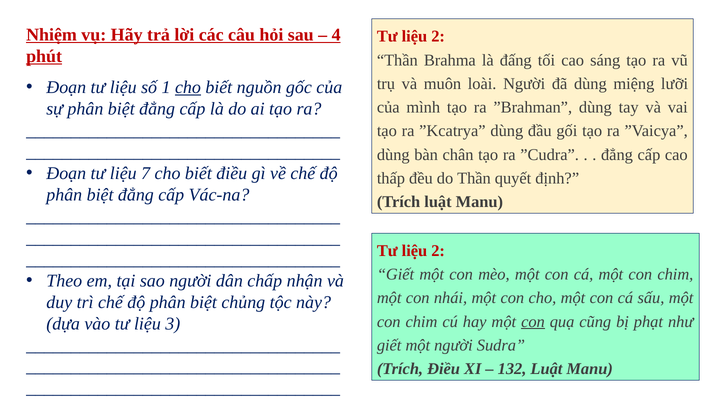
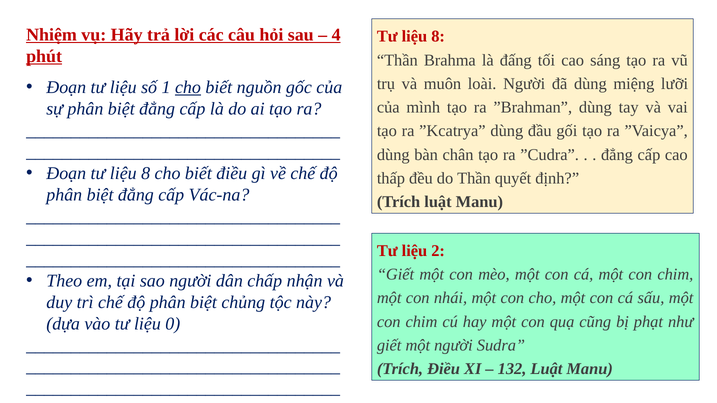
2 at (438, 37): 2 -> 8
Đoạn tư liệu 7: 7 -> 8
con at (533, 322) underline: present -> none
3: 3 -> 0
